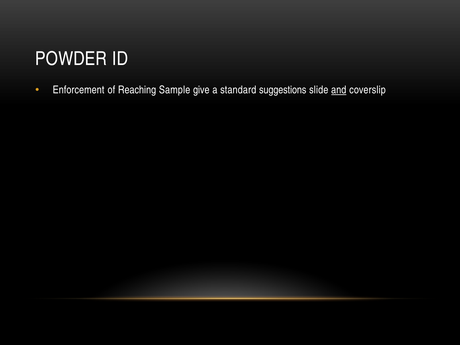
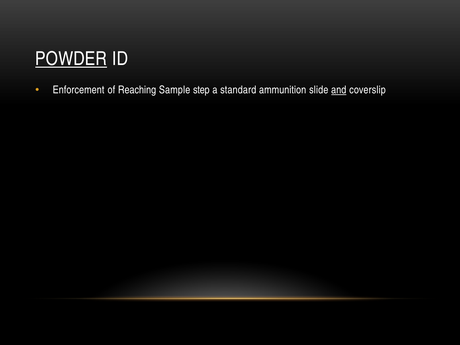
POWDER underline: none -> present
give: give -> step
suggestions: suggestions -> ammunition
